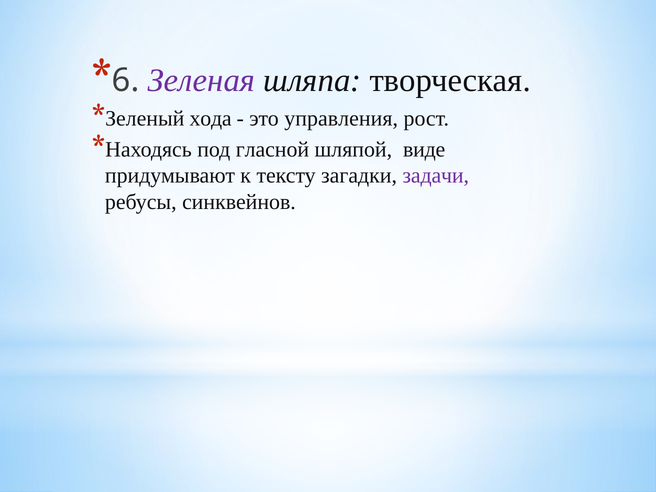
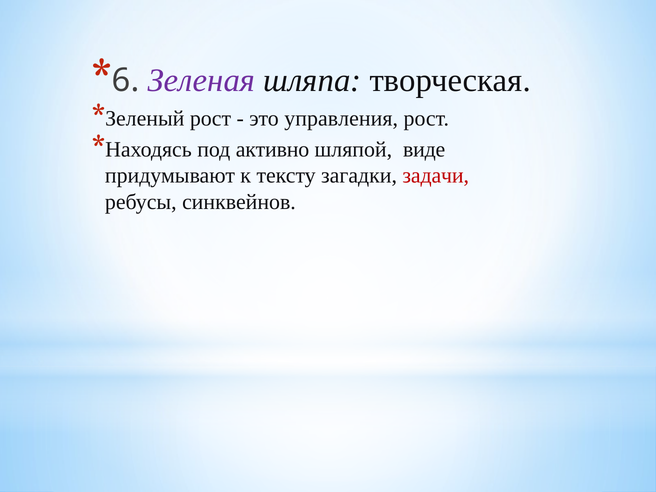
хода at (211, 119): хода -> рост
гласной: гласной -> активно
задачи colour: purple -> red
